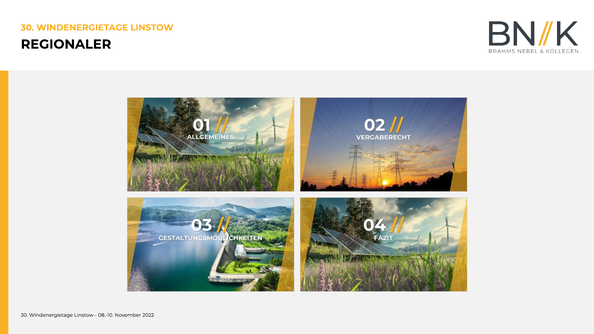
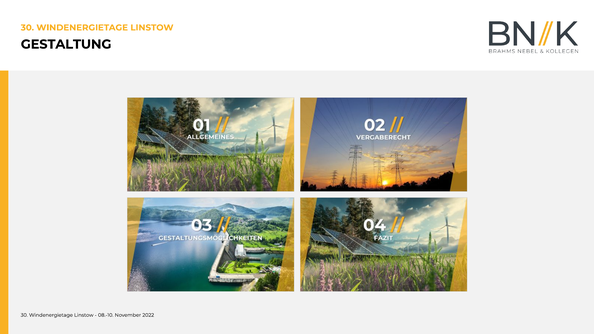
REGIONALER: REGIONALER -> GESTALTUNG
